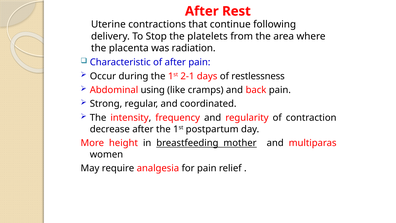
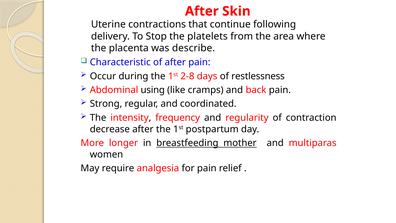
Rest: Rest -> Skin
radiation: radiation -> describe
2-1: 2-1 -> 2-8
height: height -> longer
